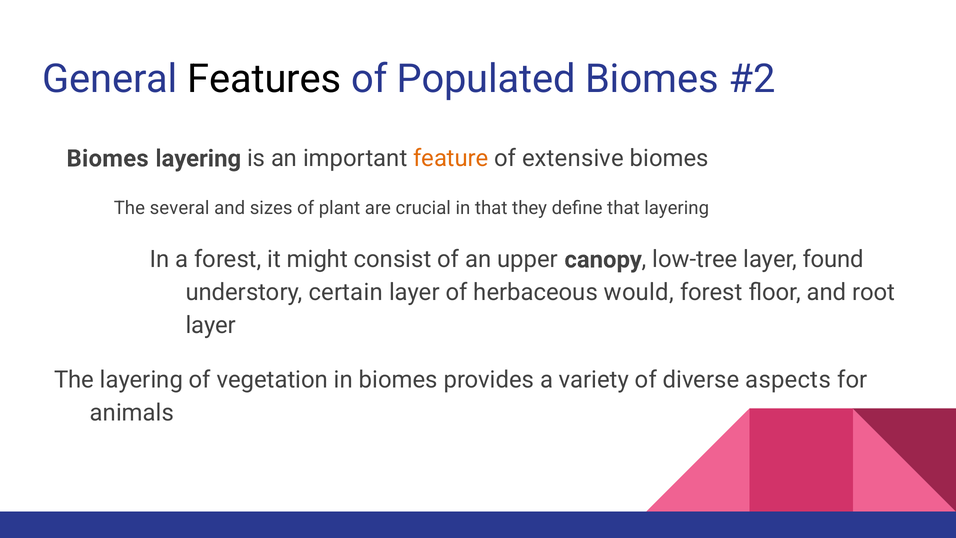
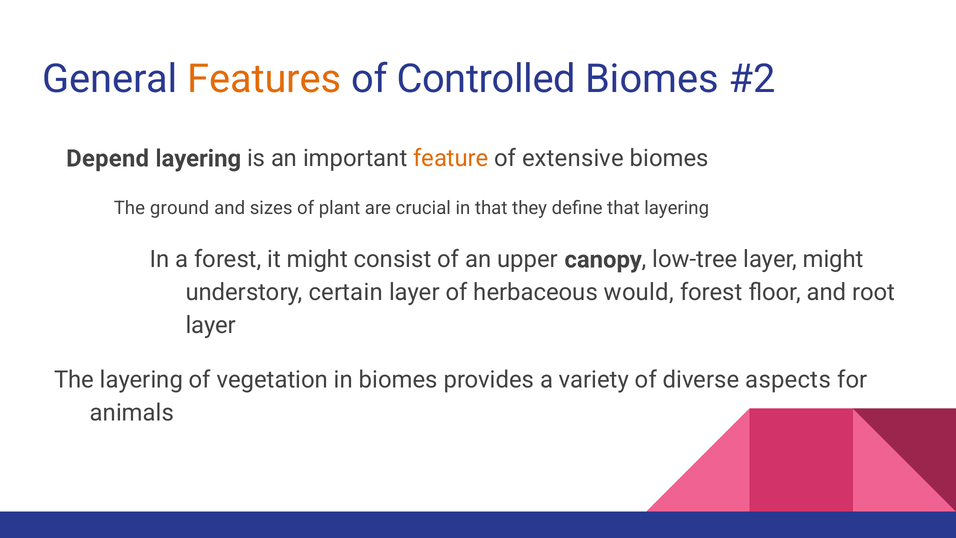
Features colour: black -> orange
Populated: Populated -> Controlled
Biomes at (108, 158): Biomes -> Depend
several: several -> ground
layer found: found -> might
